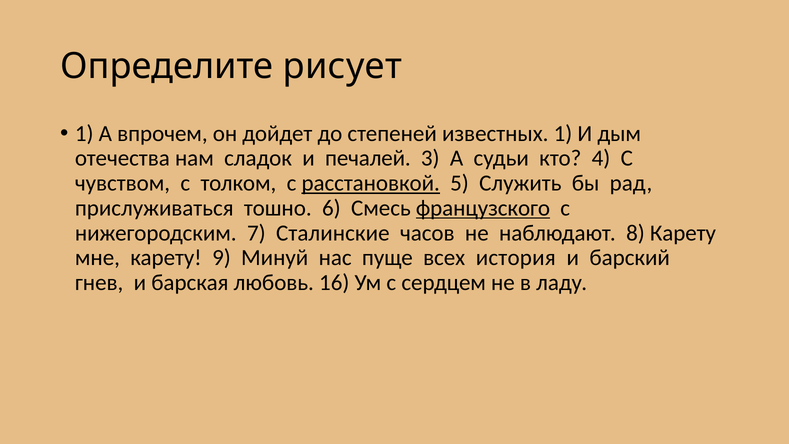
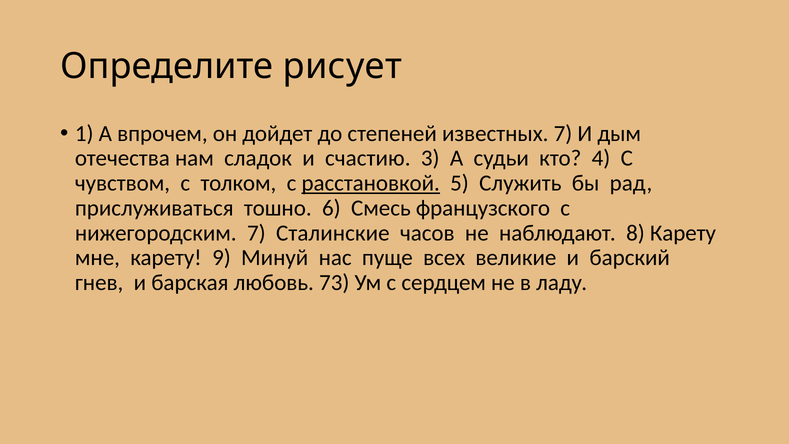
известных 1: 1 -> 7
печалей: печалей -> счастию
французского underline: present -> none
история: история -> великие
16: 16 -> 73
